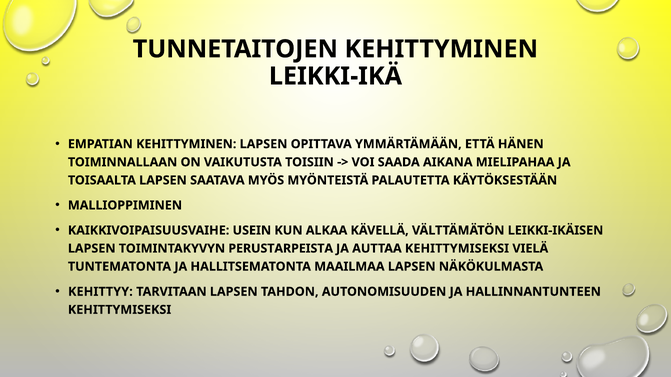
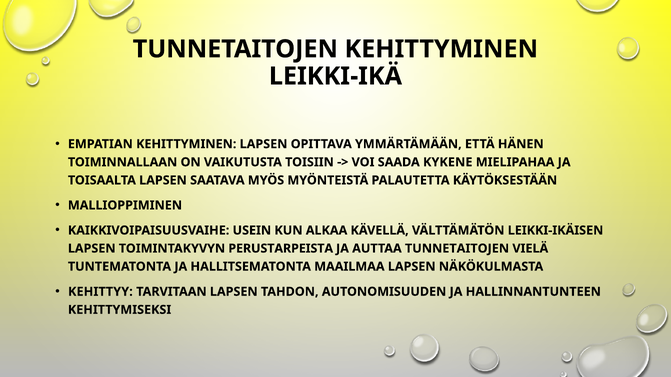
AIKANA: AIKANA -> KYKENE
AUTTAA KEHITTYMISEKSI: KEHITTYMISEKSI -> TUNNETAITOJEN
